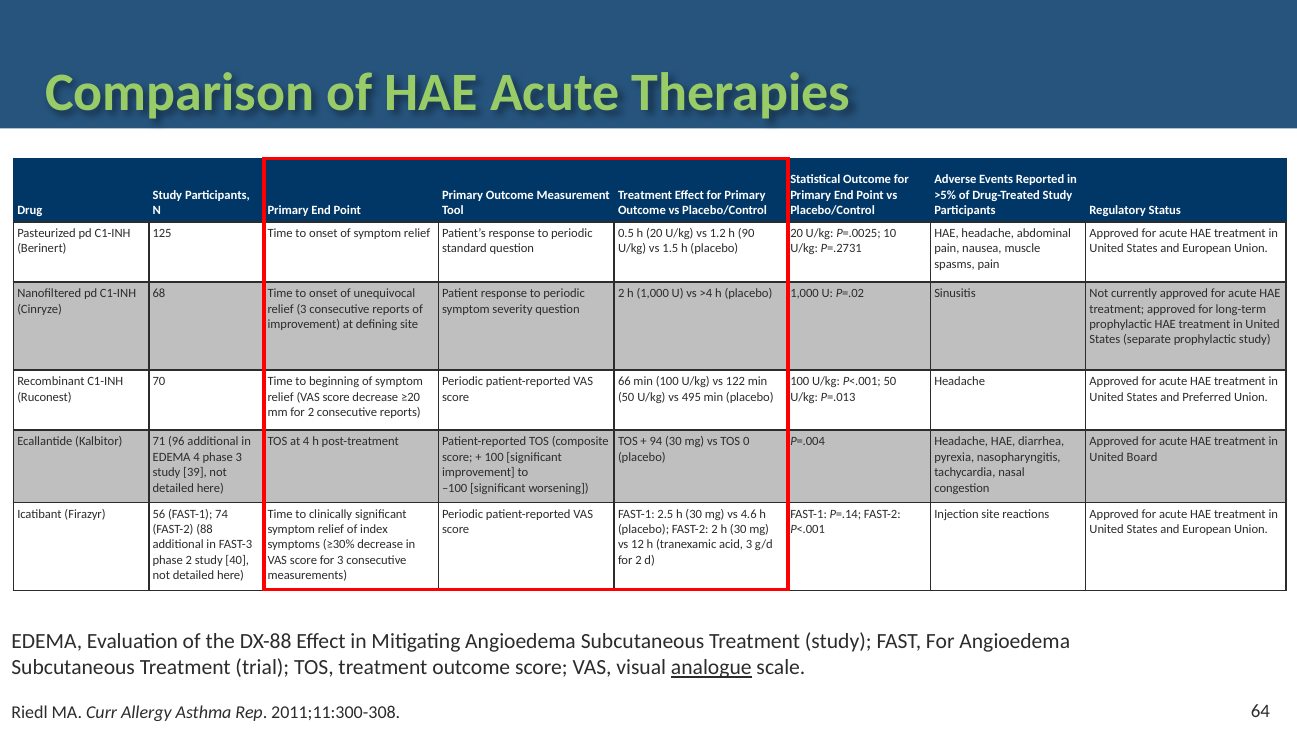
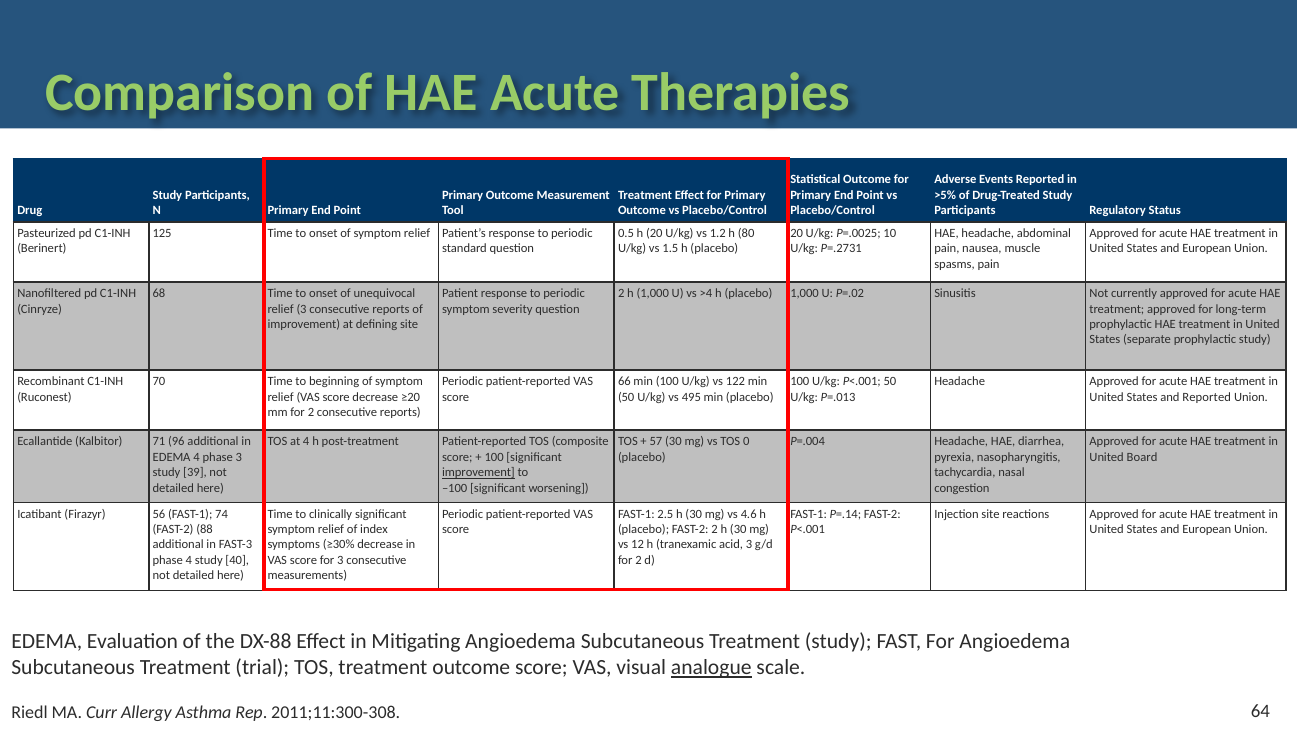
90: 90 -> 80
and Preferred: Preferred -> Reported
94: 94 -> 57
improvement at (478, 472) underline: none -> present
phase 2: 2 -> 4
